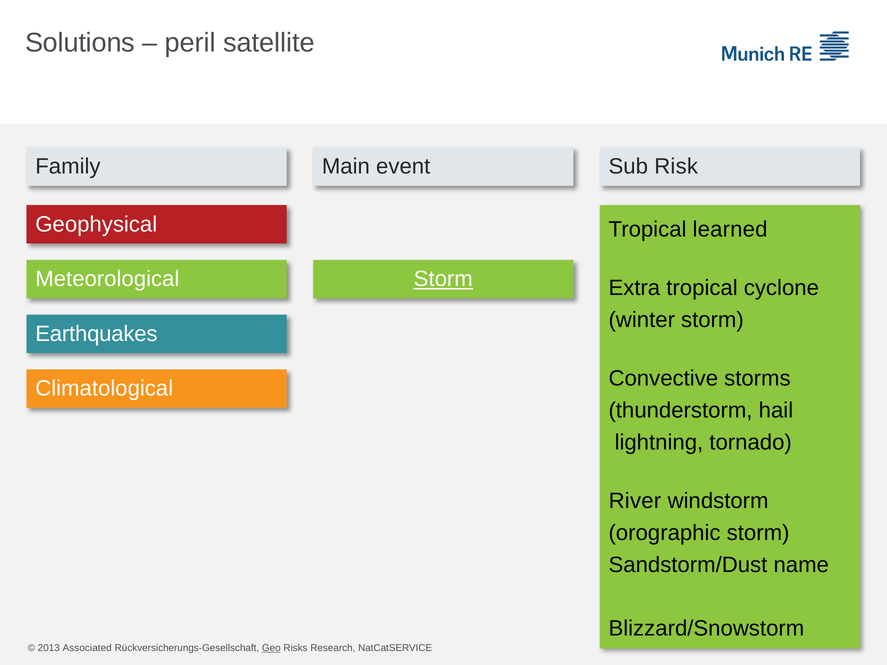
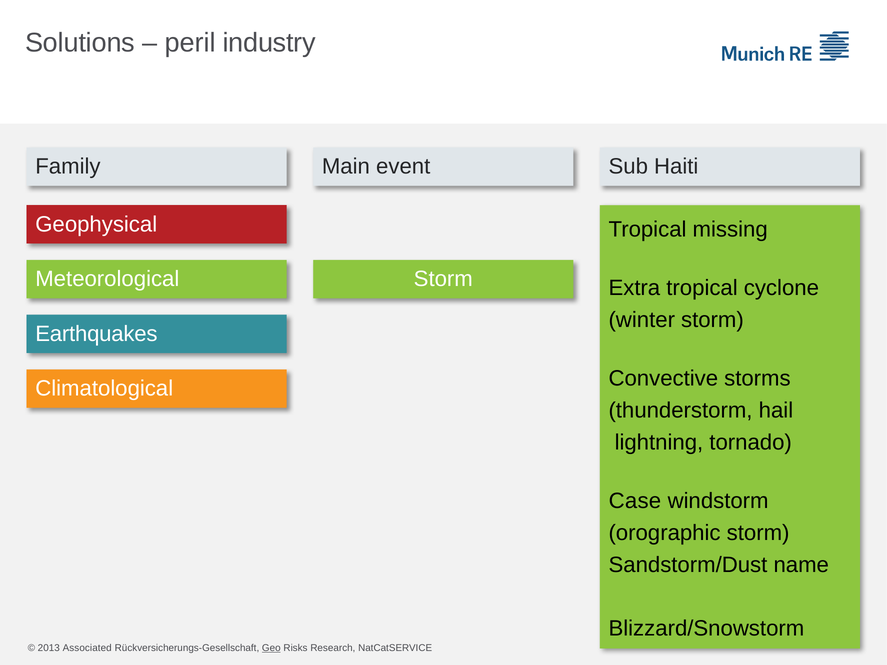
satellite: satellite -> industry
Risk: Risk -> Haiti
learned: learned -> missing
Storm at (443, 279) underline: present -> none
River: River -> Case
